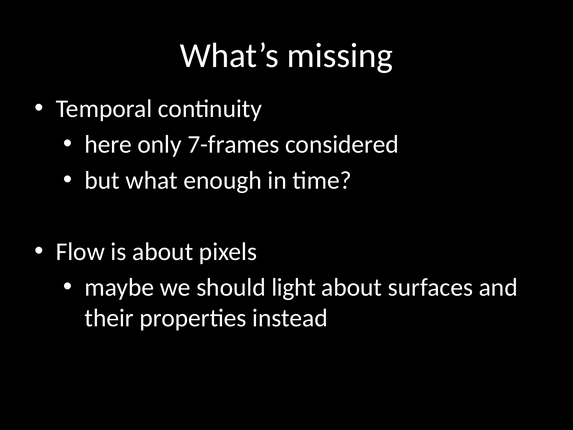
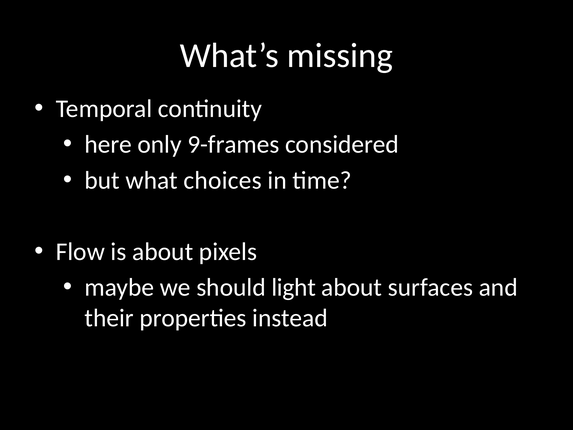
7-frames: 7-frames -> 9-frames
enough: enough -> choices
